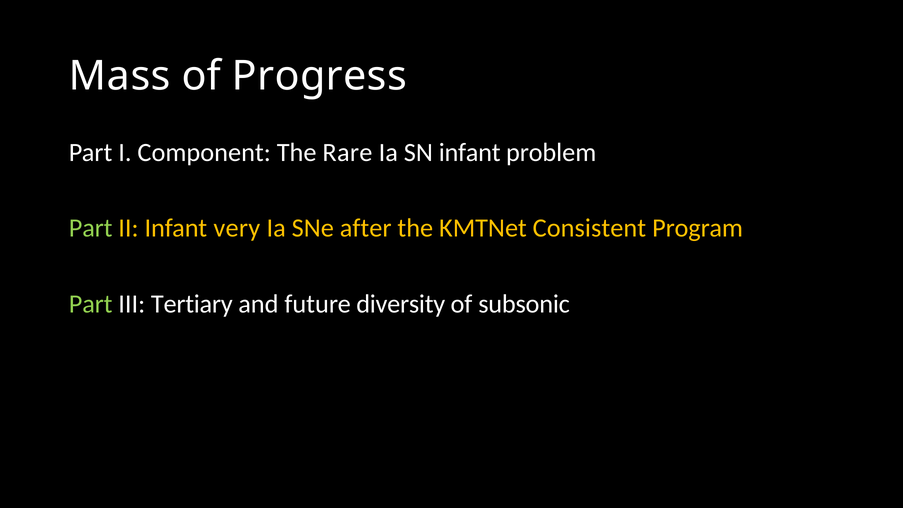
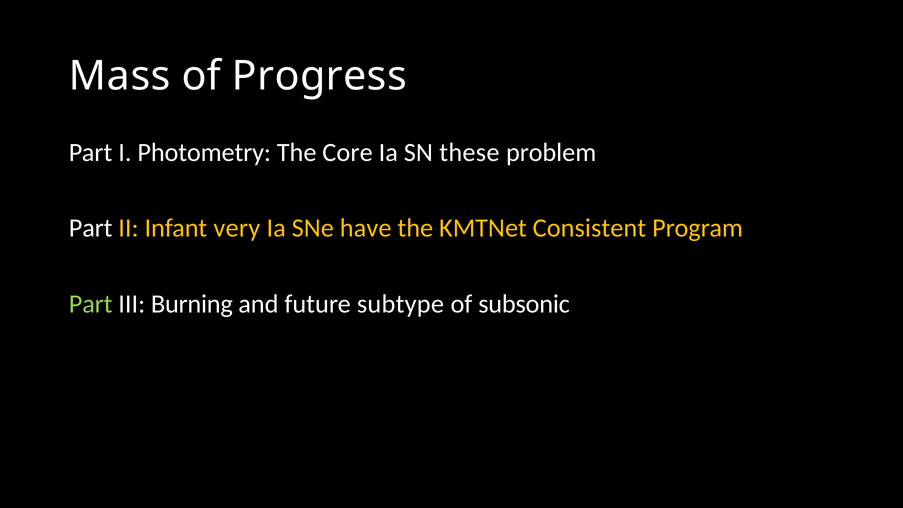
Component: Component -> Photometry
Rare: Rare -> Core
SN infant: infant -> these
Part at (91, 228) colour: light green -> white
after: after -> have
Tertiary: Tertiary -> Burning
diversity: diversity -> subtype
